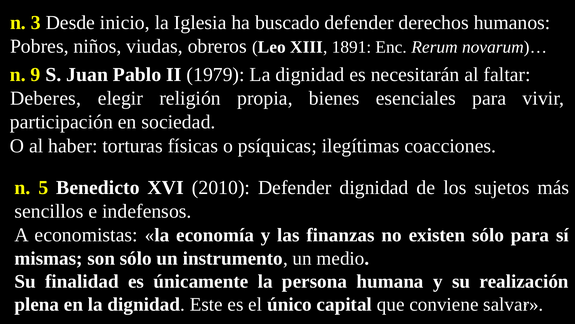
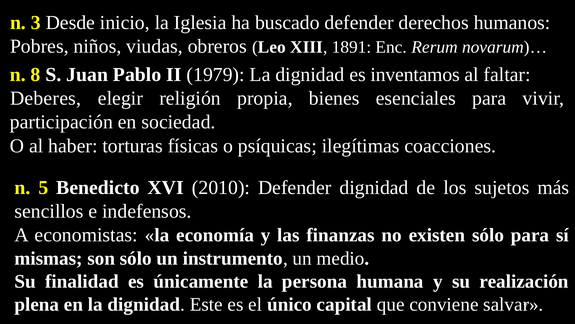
9: 9 -> 8
necesitarán: necesitarán -> inventamos
